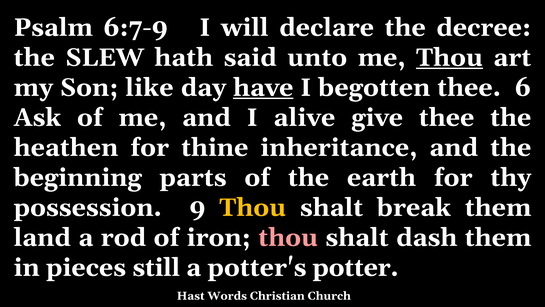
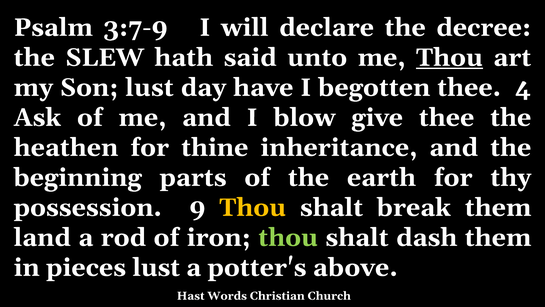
6:7-9: 6:7-9 -> 3:7-9
Son like: like -> lust
have underline: present -> none
6: 6 -> 4
alive: alive -> blow
thou at (288, 237) colour: pink -> light green
pieces still: still -> lust
potter: potter -> above
